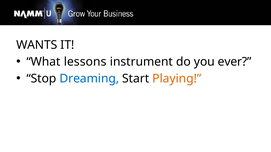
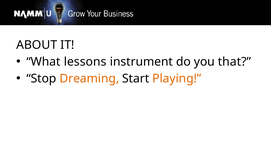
WANTS: WANTS -> ABOUT
ever: ever -> that
Dreaming colour: blue -> orange
